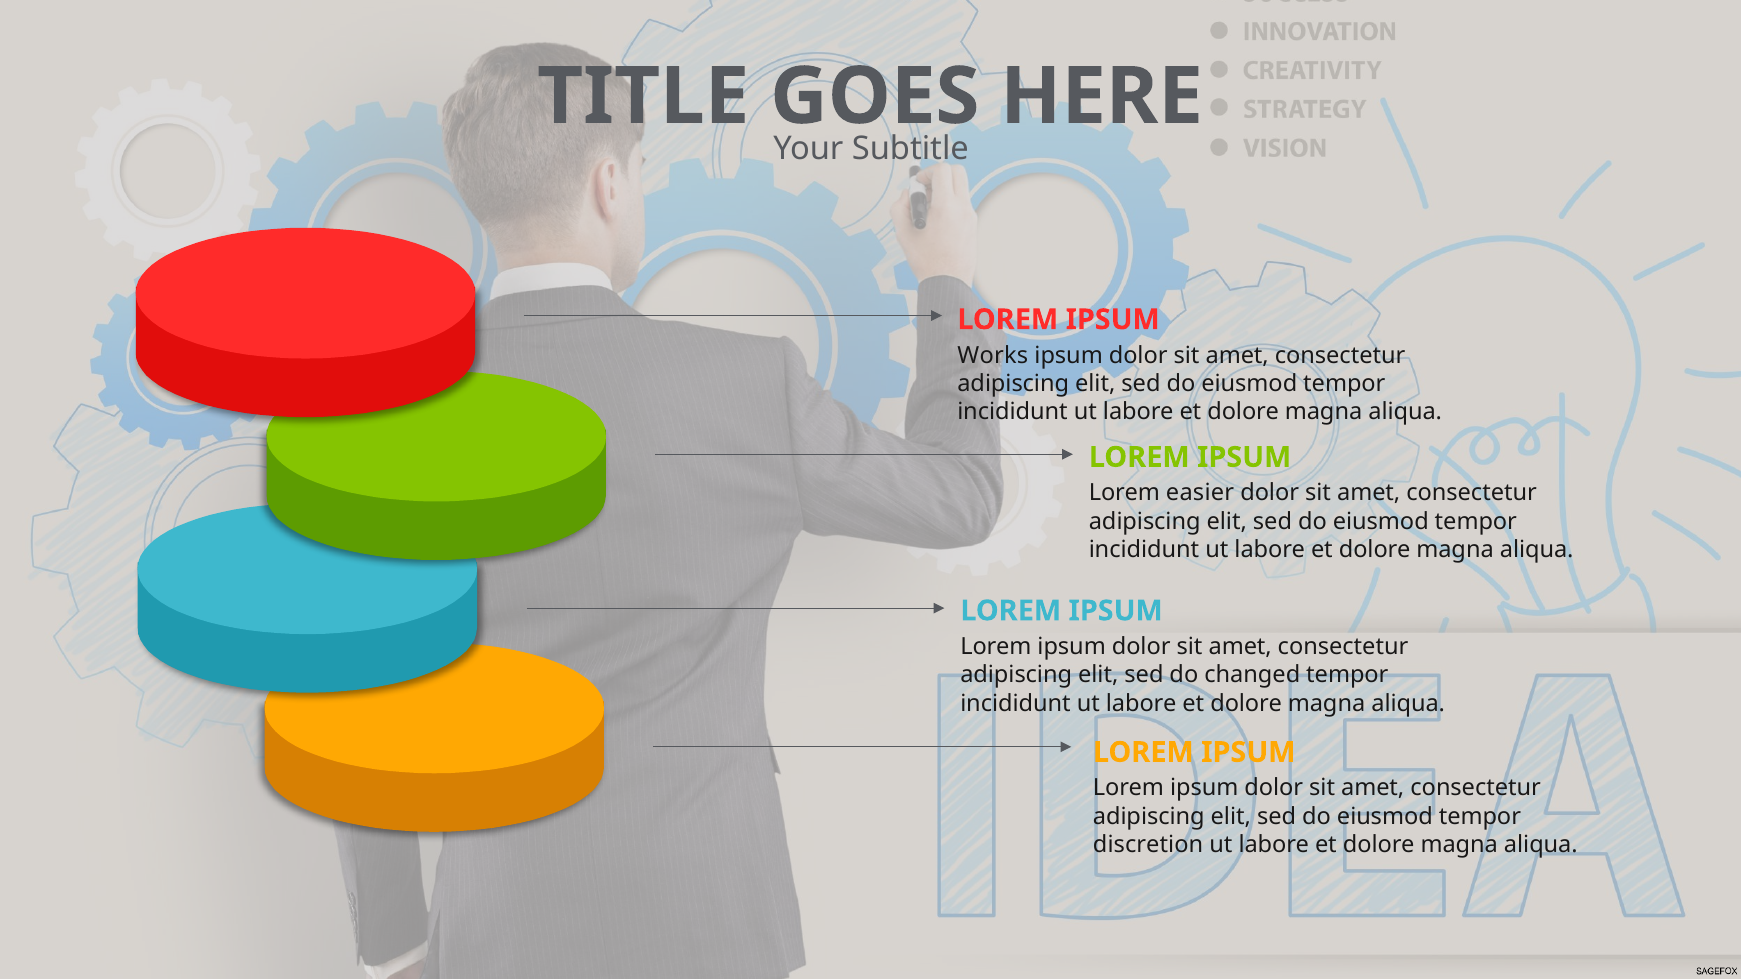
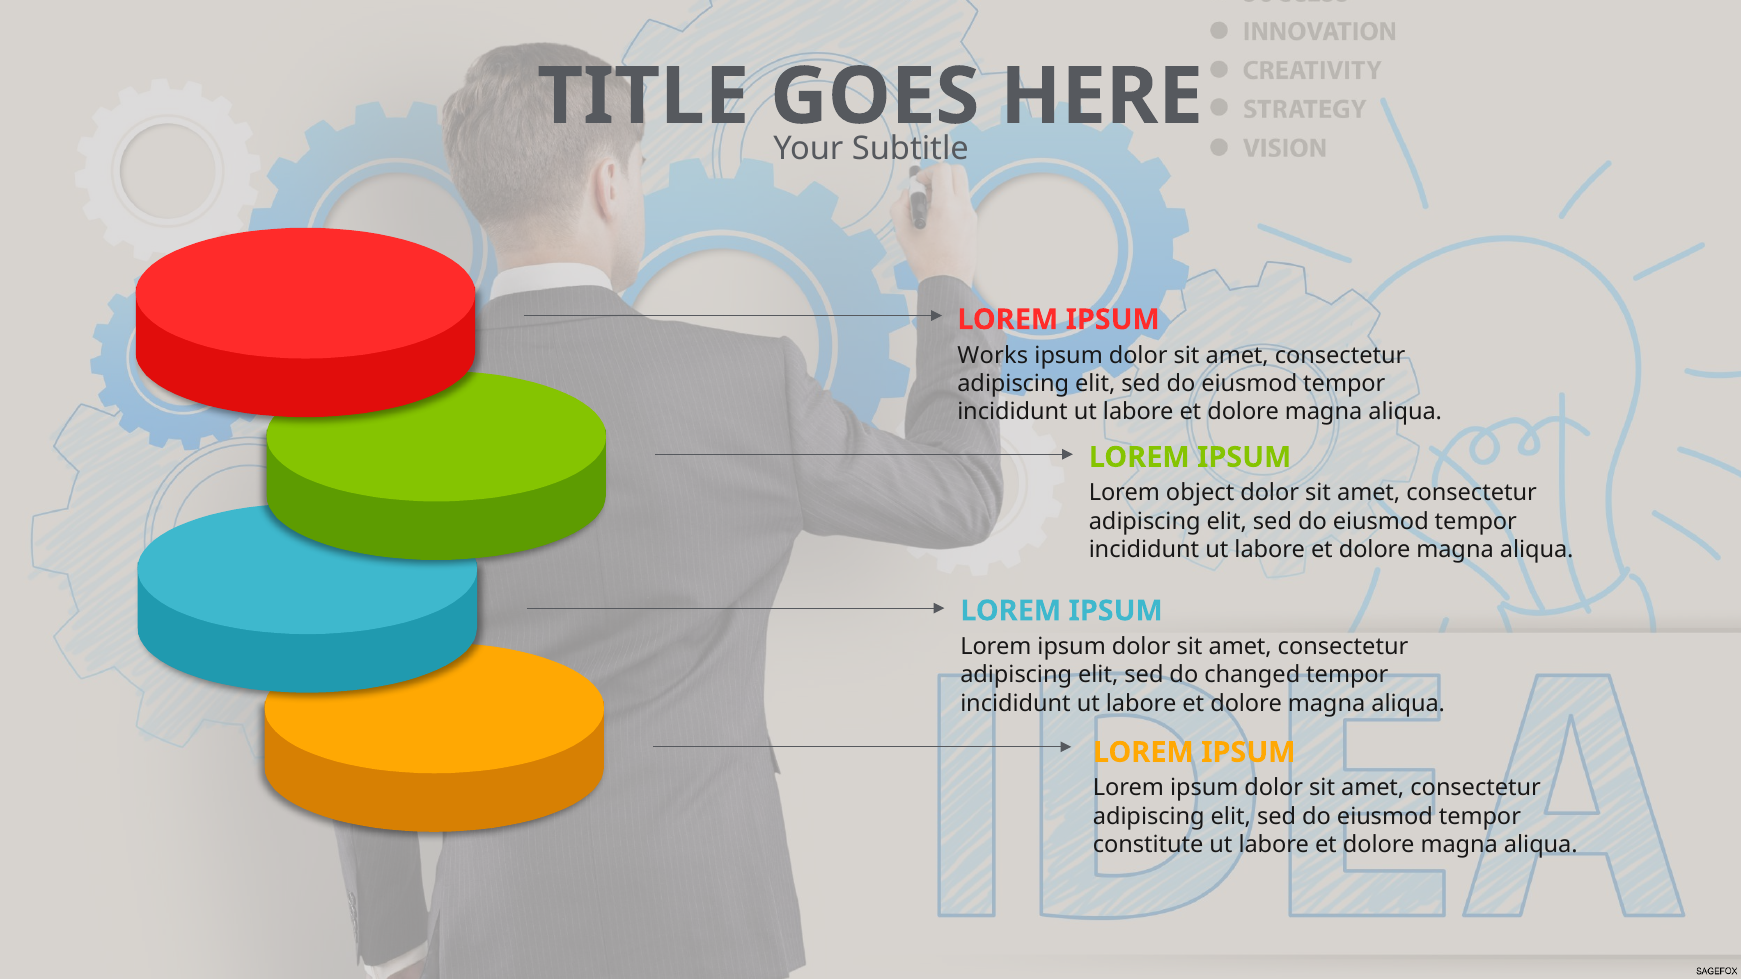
easier: easier -> object
discretion: discretion -> constitute
